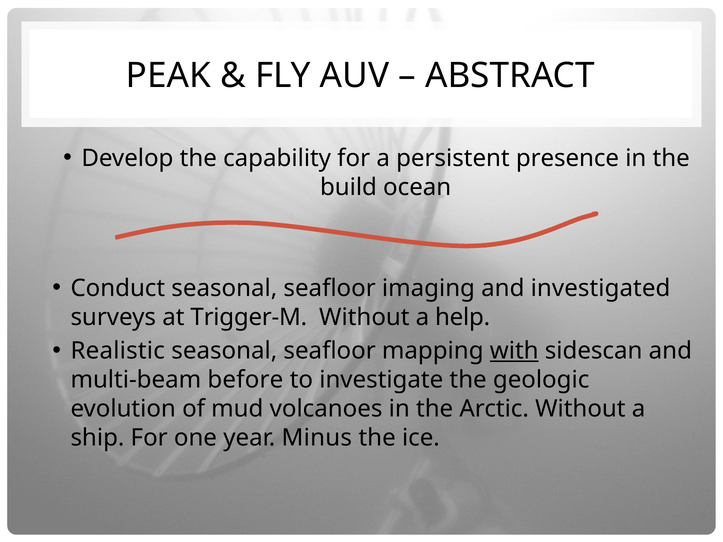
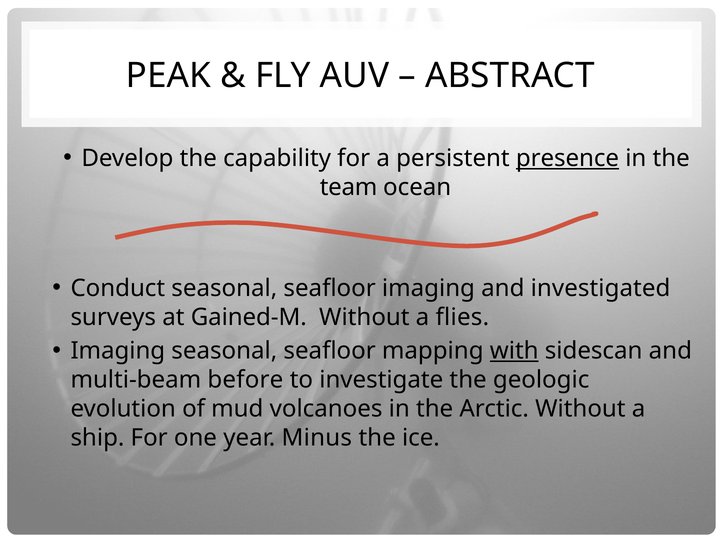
presence underline: none -> present
build: build -> team
Trigger-M: Trigger-M -> Gained-M
help: help -> flies
Realistic at (118, 351): Realistic -> Imaging
